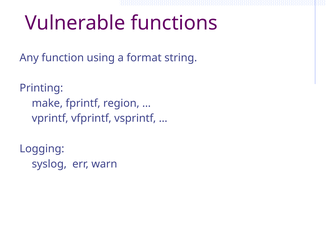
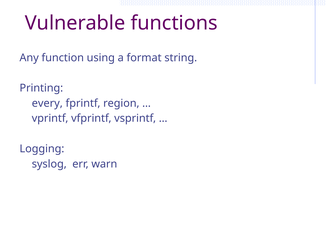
make: make -> every
